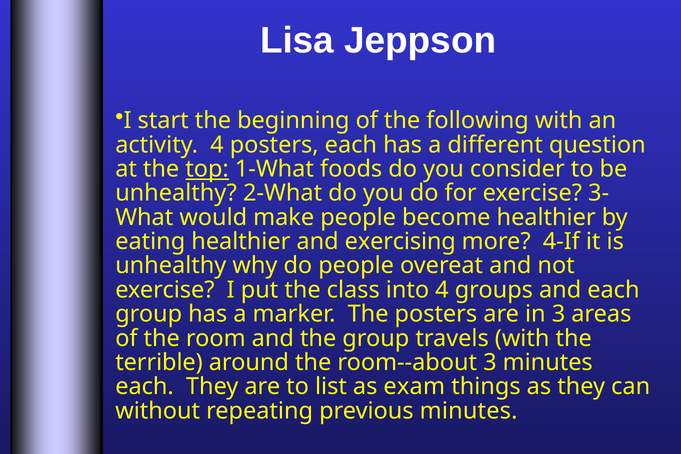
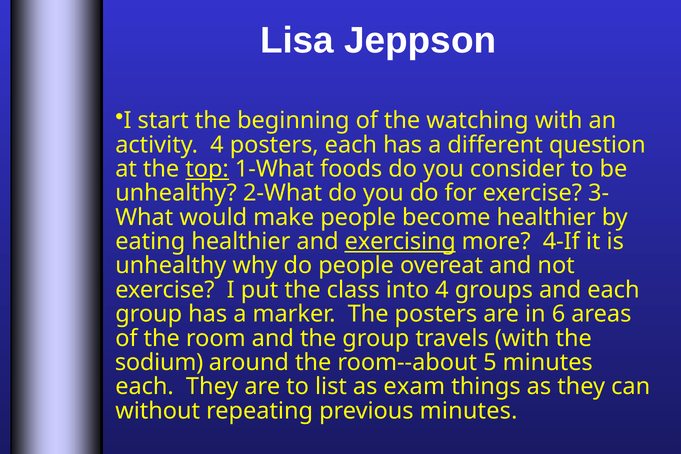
following: following -> watching
exercising underline: none -> present
in 3: 3 -> 6
terrible: terrible -> sodium
room--about 3: 3 -> 5
